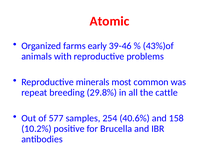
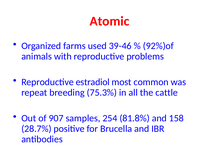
early: early -> used
43%)of: 43%)of -> 92%)of
minerals: minerals -> estradiol
29.8%: 29.8% -> 75.3%
577: 577 -> 907
40.6%: 40.6% -> 81.8%
10.2%: 10.2% -> 28.7%
